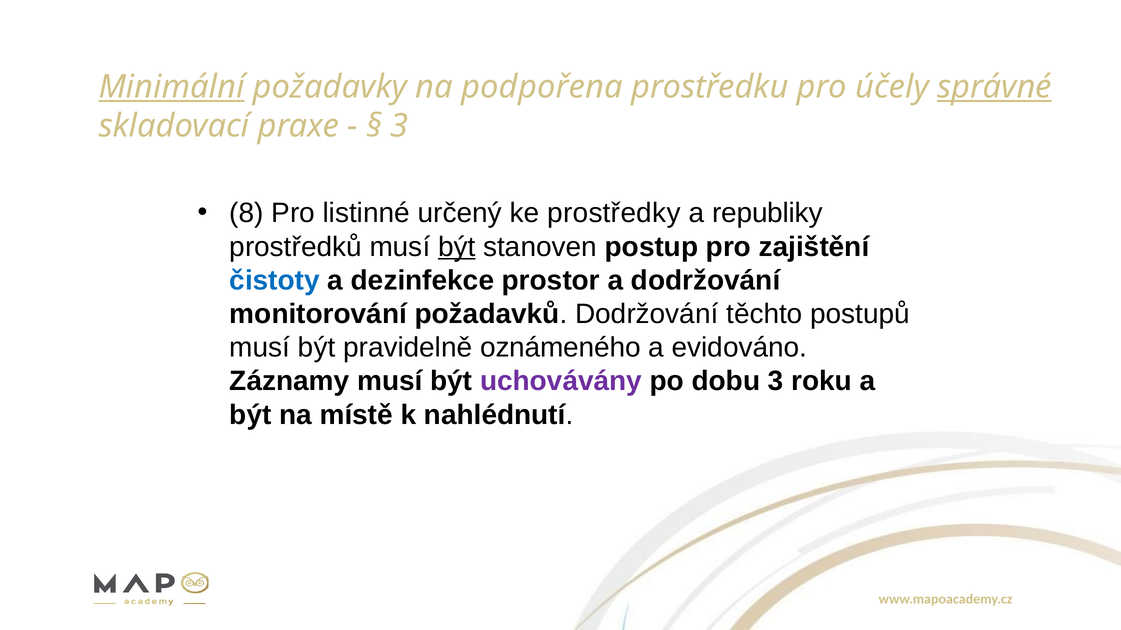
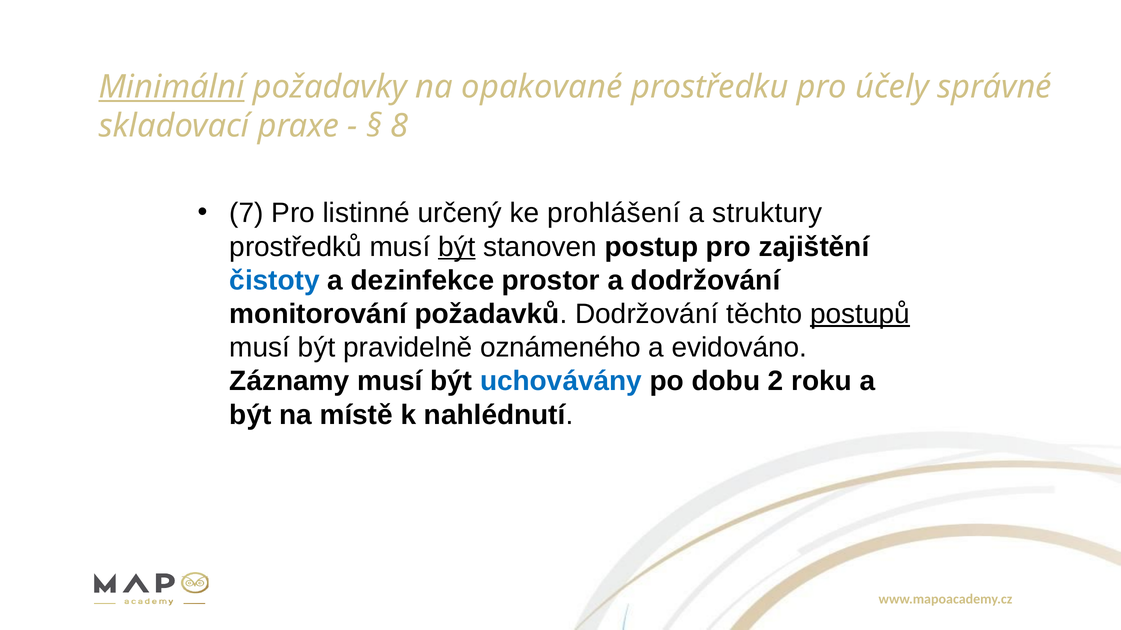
podpořena: podpořena -> opakované
správné underline: present -> none
3 at (399, 126): 3 -> 8
8: 8 -> 7
prostředky: prostředky -> prohlášení
republiky: republiky -> struktury
postupů underline: none -> present
uchovávány colour: purple -> blue
dobu 3: 3 -> 2
